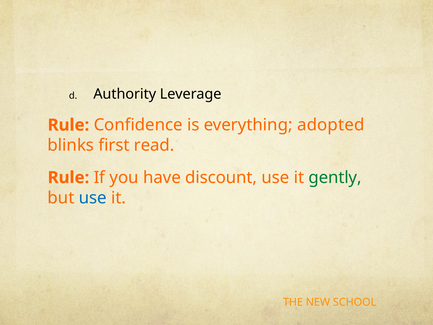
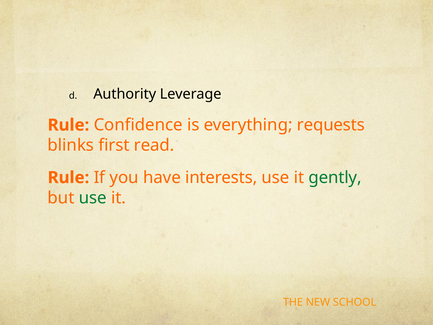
adopted: adopted -> requests
discount: discount -> interests
use at (93, 198) colour: blue -> green
